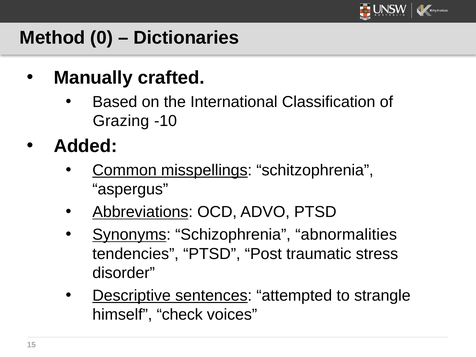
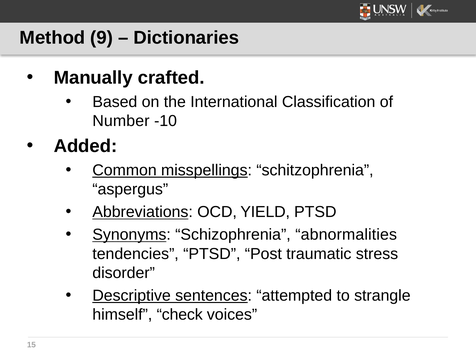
0: 0 -> 9
Grazing: Grazing -> Number
ADVO: ADVO -> YIELD
